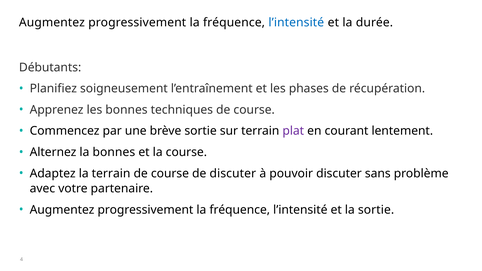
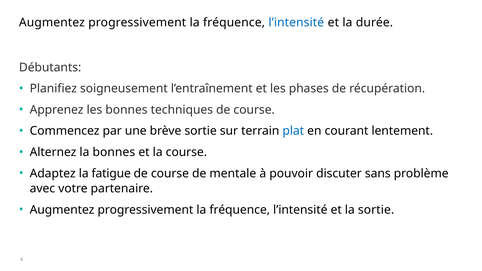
plat colour: purple -> blue
la terrain: terrain -> fatigue
de discuter: discuter -> mentale
